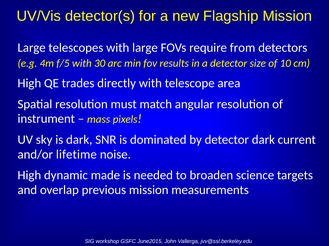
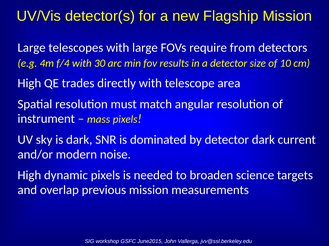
f/5: f/5 -> f/4
lifetime: lifetime -> modern
dynamic made: made -> pixels
